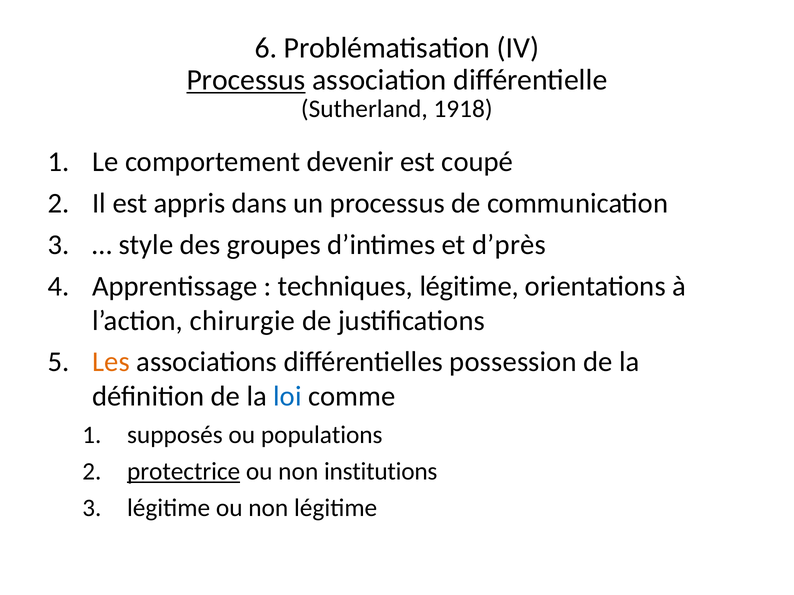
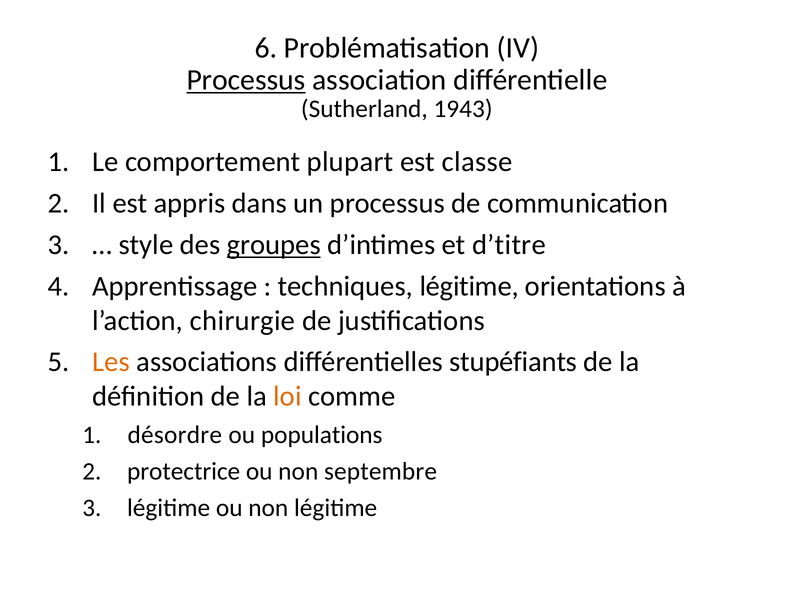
1918: 1918 -> 1943
devenir: devenir -> plupart
coupé: coupé -> classe
groupes underline: none -> present
d’près: d’près -> d’titre
possession: possession -> stupéfiants
loi colour: blue -> orange
supposés: supposés -> désordre
protectrice underline: present -> none
institutions: institutions -> septembre
